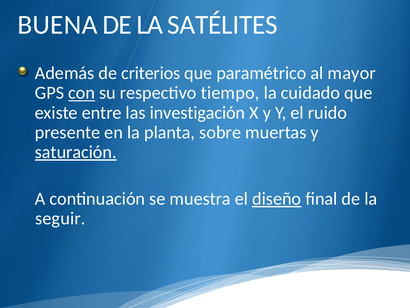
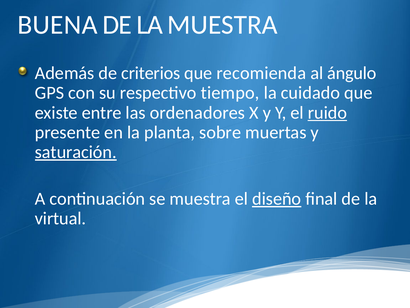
LA SATÉLITES: SATÉLITES -> MUESTRA
paramétrico: paramétrico -> recomienda
mayor: mayor -> ángulo
con underline: present -> none
investigación: investigación -> ordenadores
ruido underline: none -> present
seguir: seguir -> virtual
